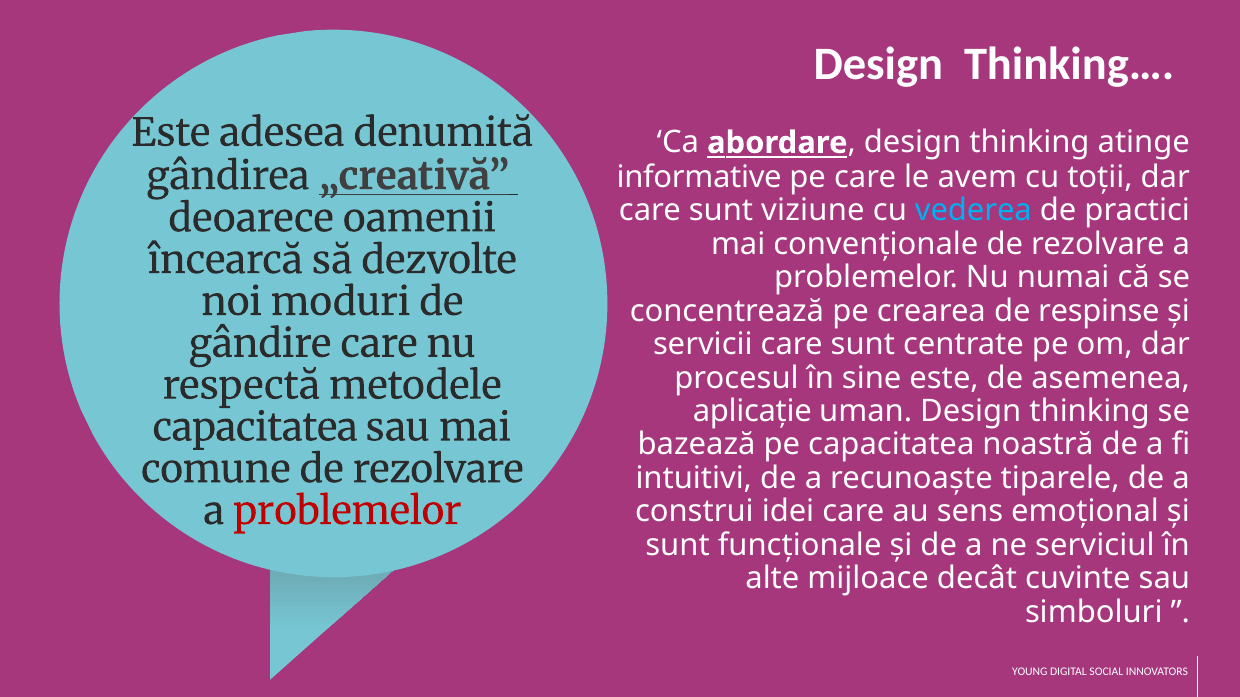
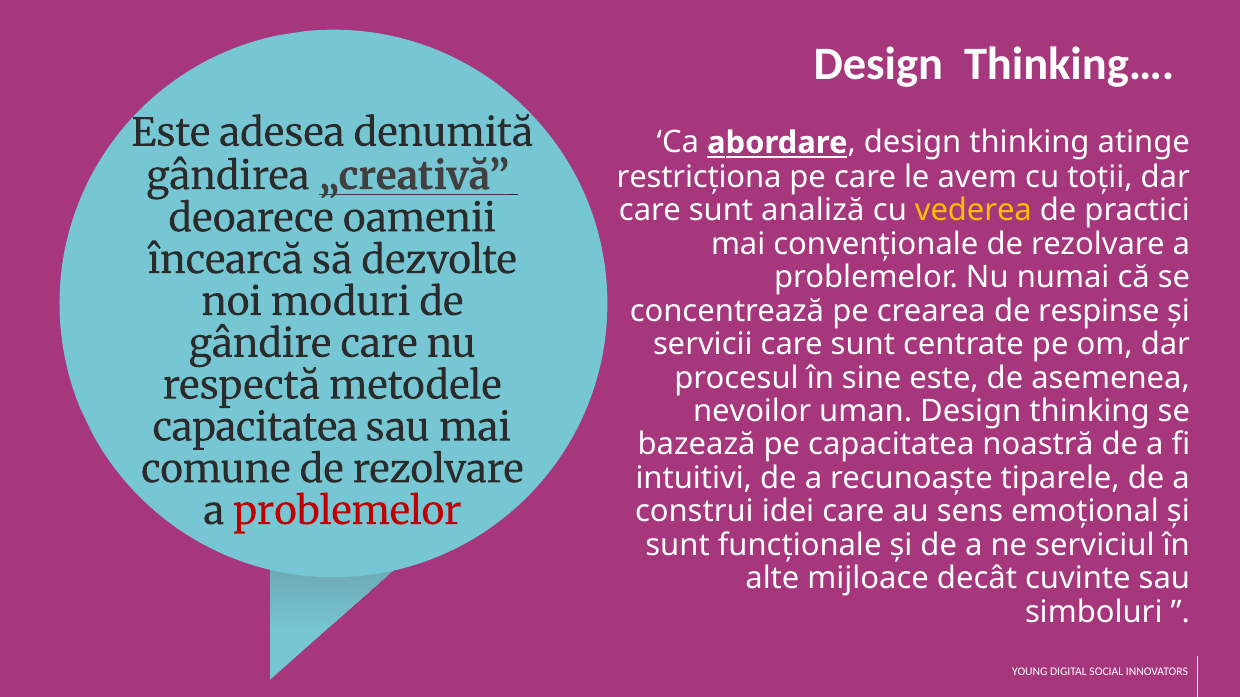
informative: informative -> restricționa
viziune: viziune -> analiză
vederea colour: light blue -> yellow
aplicație: aplicație -> nevoilor
